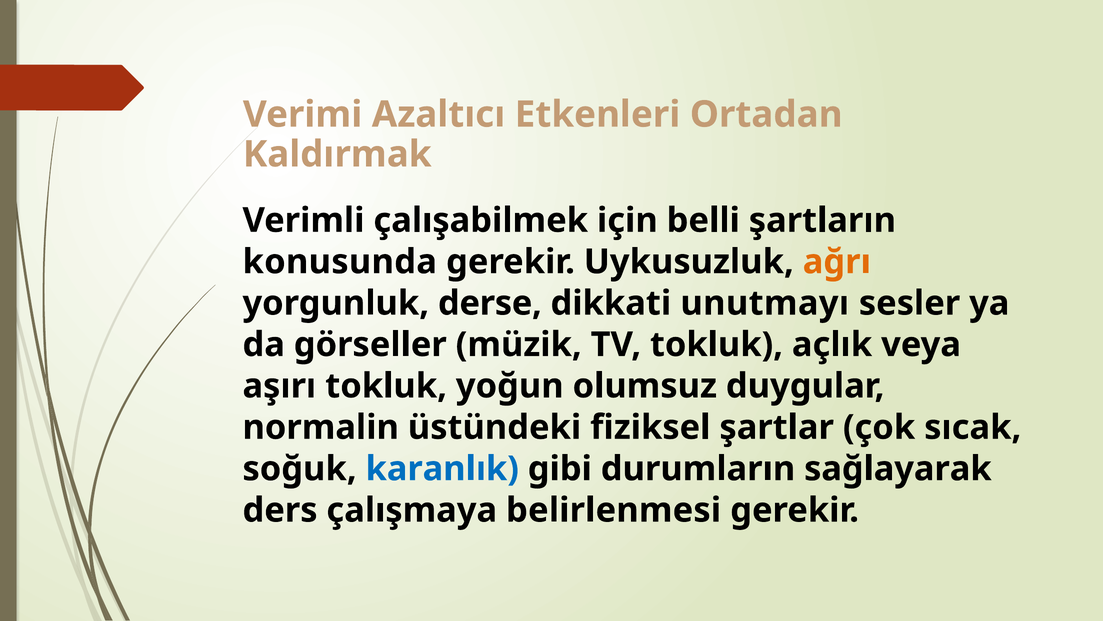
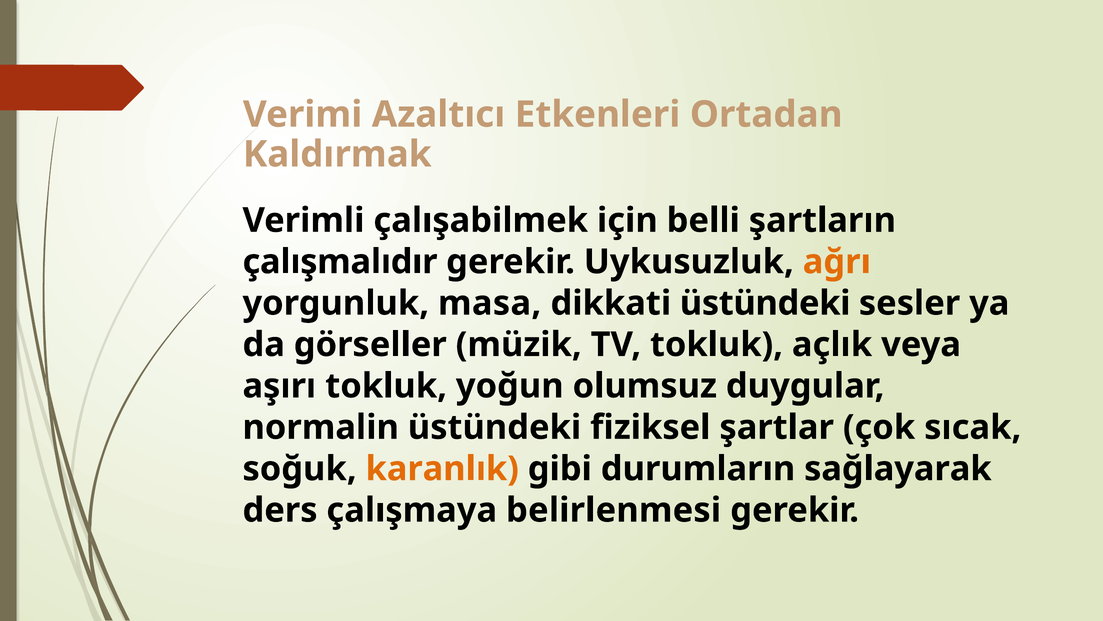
konusunda: konusunda -> çalışmalıdır
derse: derse -> masa
dikkati unutmayı: unutmayı -> üstündeki
karanlık colour: blue -> orange
